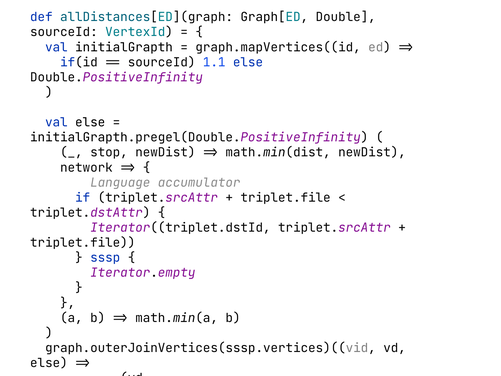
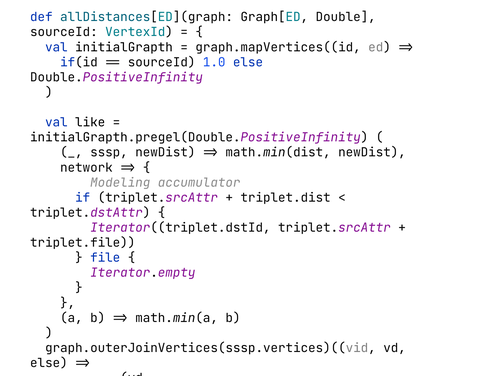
1.1: 1.1 -> 1.0
val else: else -> like
stop: stop -> sssp
//Language: //Language -> //Modeling
triplet.file at (286, 197): triplet.file -> triplet.dist
sssp: sssp -> file
